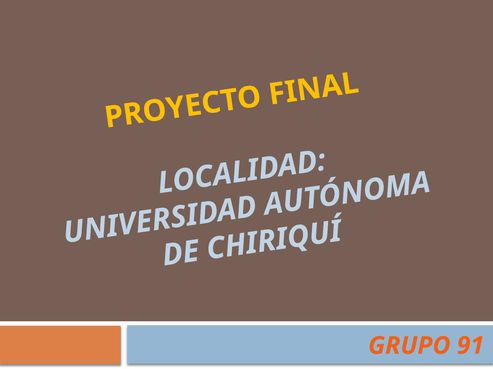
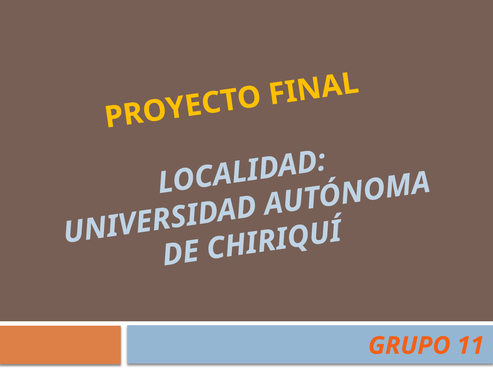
91: 91 -> 11
